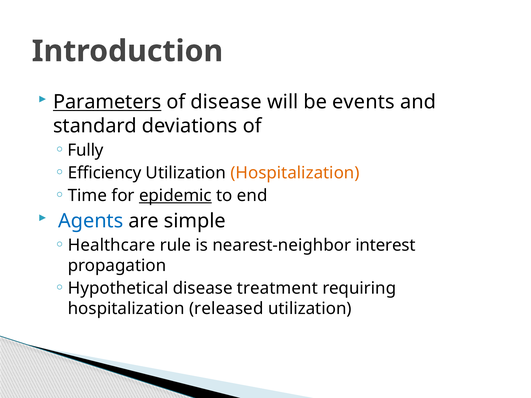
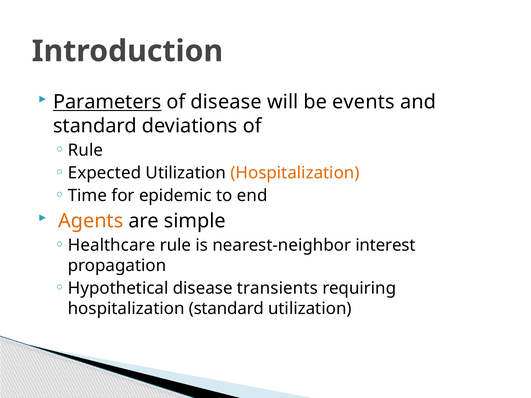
Fully at (86, 150): Fully -> Rule
Efficiency: Efficiency -> Expected
epidemic underline: present -> none
Agents colour: blue -> orange
treatment: treatment -> transients
hospitalization released: released -> standard
